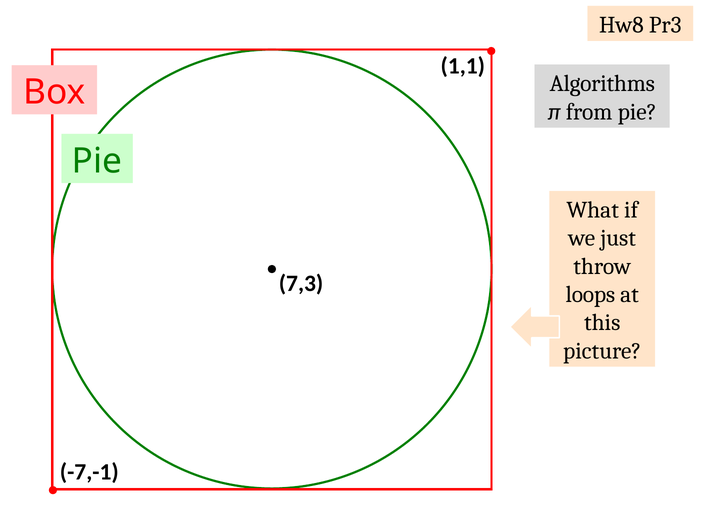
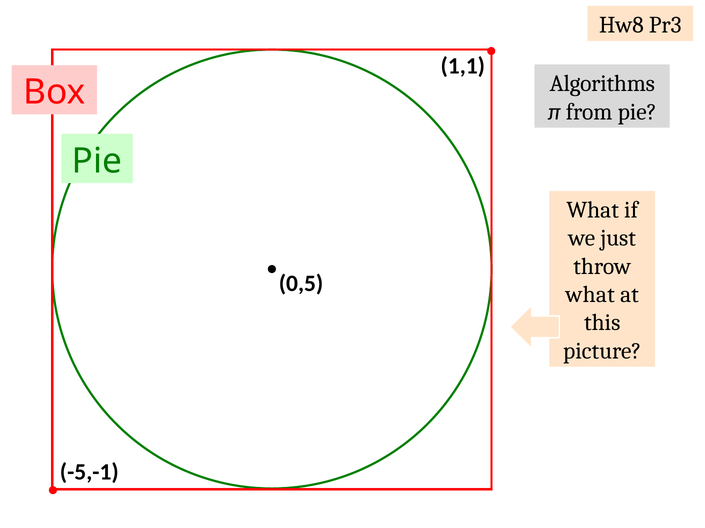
7,3: 7,3 -> 0,5
loops at (590, 295): loops -> what
-7,-1: -7,-1 -> -5,-1
